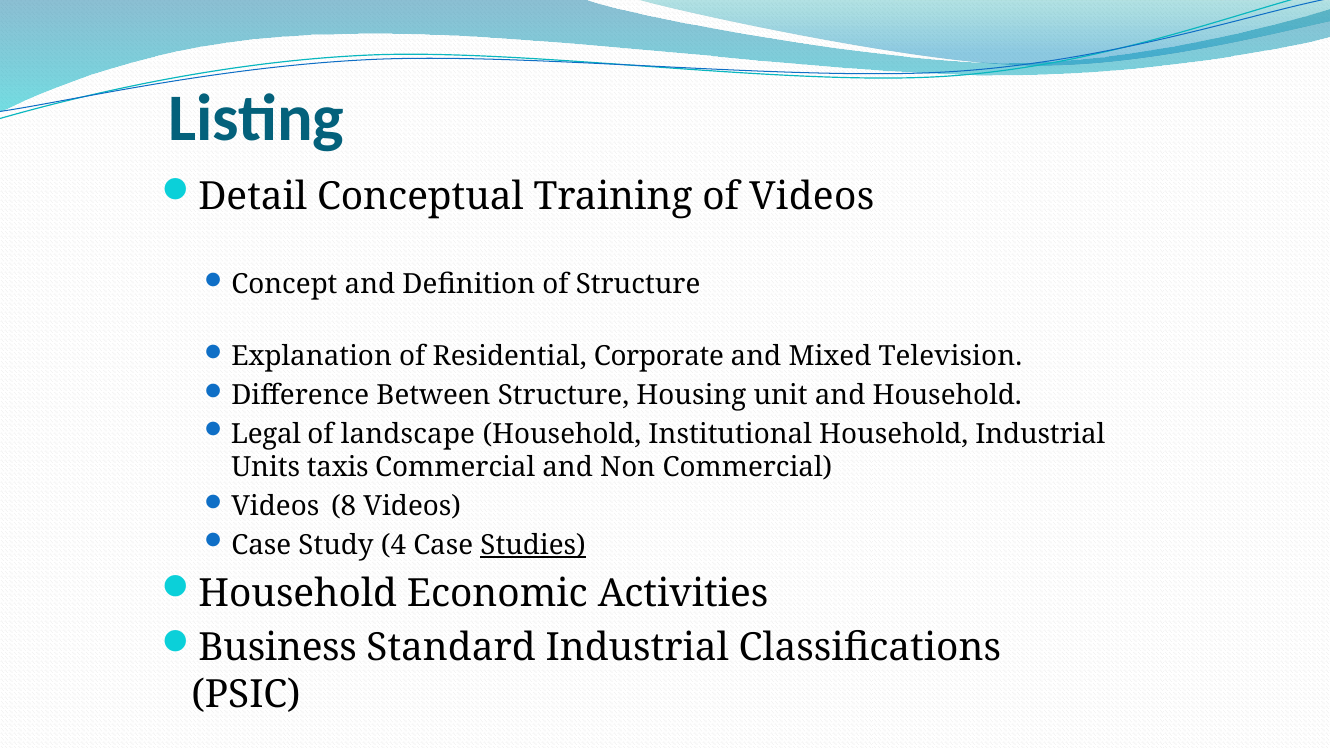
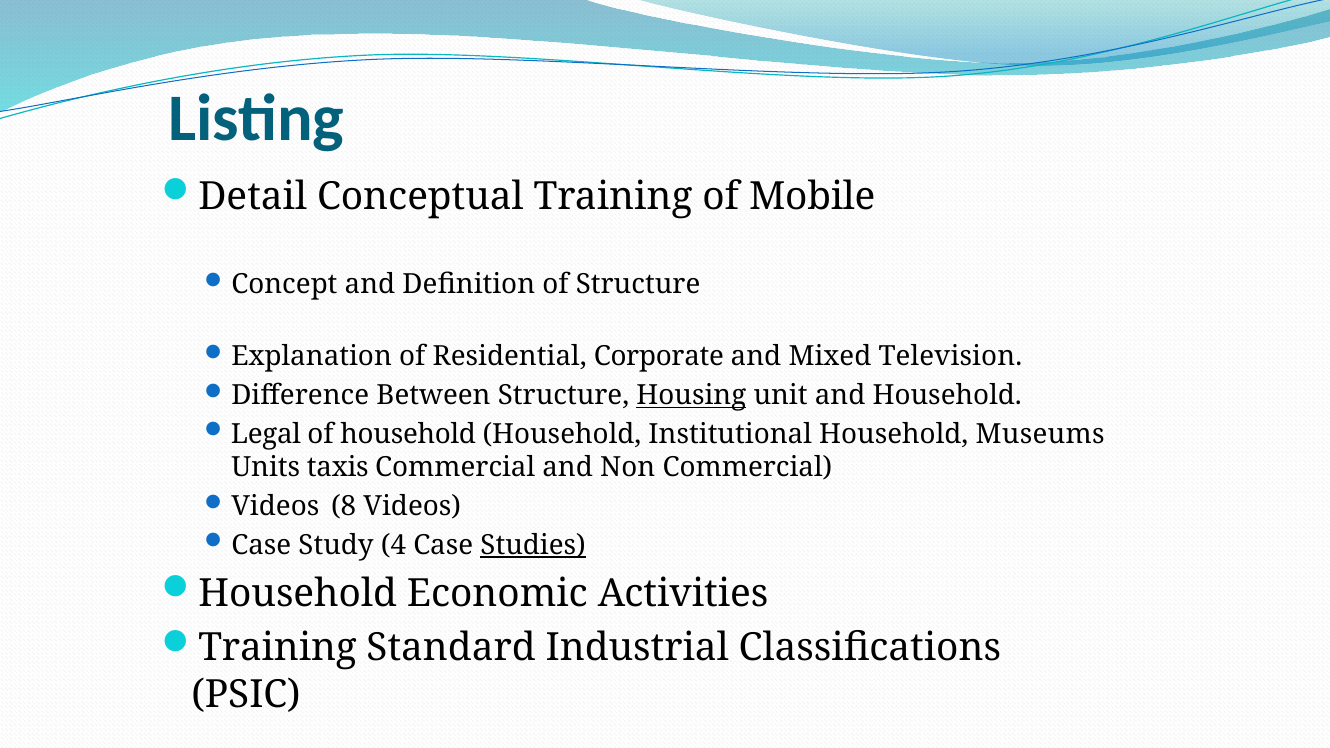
of Videos: Videos -> Mobile
Housing underline: none -> present
of landscape: landscape -> household
Household Industrial: Industrial -> Museums
Business at (278, 648): Business -> Training
